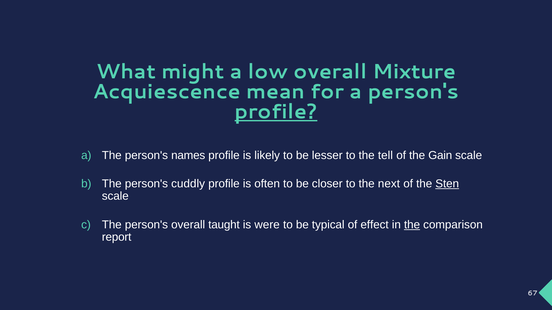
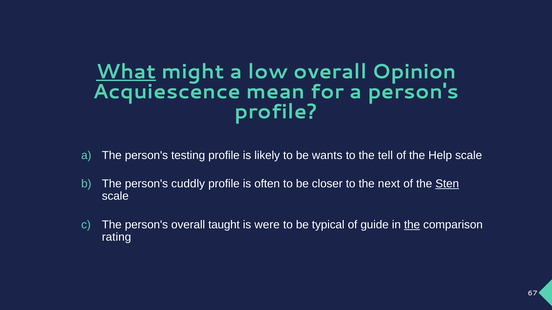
What underline: none -> present
Mixture: Mixture -> Opinion
profile at (276, 112) underline: present -> none
names: names -> testing
lesser: lesser -> wants
Gain: Gain -> Help
effect: effect -> guide
report: report -> rating
